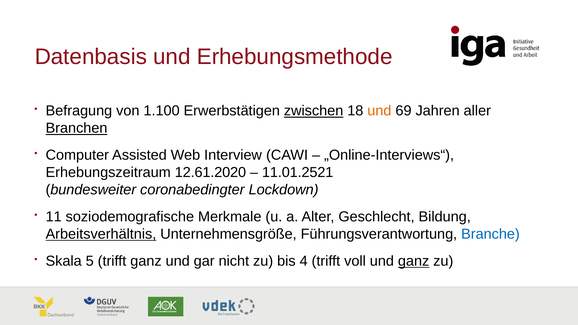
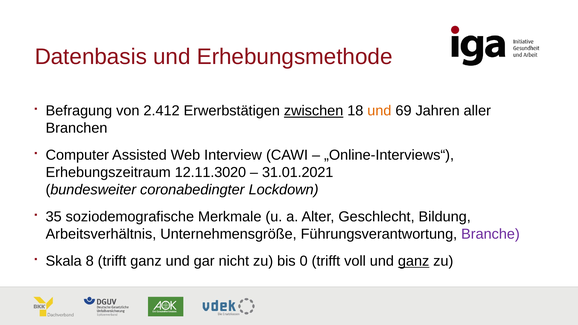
1.100: 1.100 -> 2.412
Branchen underline: present -> none
12.61.2020: 12.61.2020 -> 12.11.3020
11.01.2521: 11.01.2521 -> 31.01.2021
11: 11 -> 35
Arbeitsverhältnis underline: present -> none
Branche colour: blue -> purple
5: 5 -> 8
4: 4 -> 0
